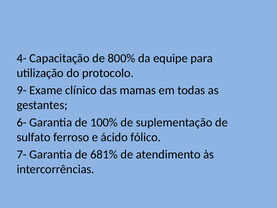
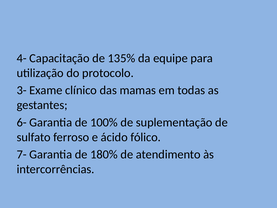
800%: 800% -> 135%
9-: 9- -> 3-
681%: 681% -> 180%
